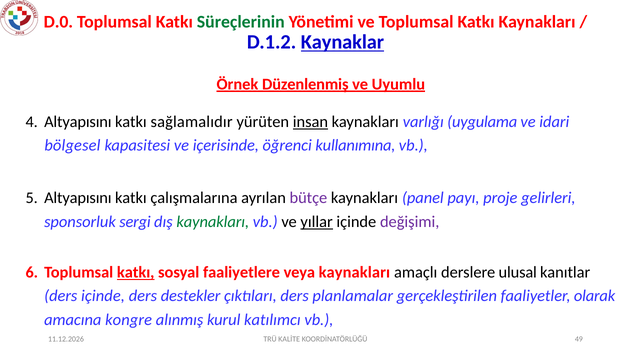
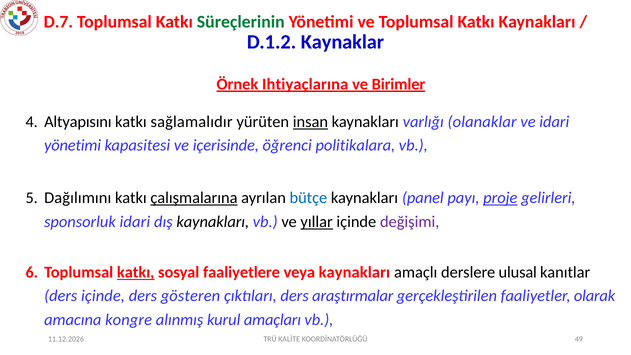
D.0: D.0 -> D.7
Kaynaklar underline: present -> none
Düzenlenmiş: Düzenlenmiş -> Ihtiyaçlarına
Uyumlu: Uyumlu -> Birimler
uygulama: uygulama -> olanaklar
bölgesel at (72, 145): bölgesel -> yönetimi
kullanımına: kullanımına -> politikalara
Altyapısını at (78, 198): Altyapısını -> Dağılımını
çalışmalarına underline: none -> present
bütçe colour: purple -> blue
proje underline: none -> present
sponsorluk sergi: sergi -> idari
kaynakları at (213, 222) colour: green -> black
destekler: destekler -> gösteren
planlamalar: planlamalar -> araştırmalar
katılımcı: katılımcı -> amaçları
